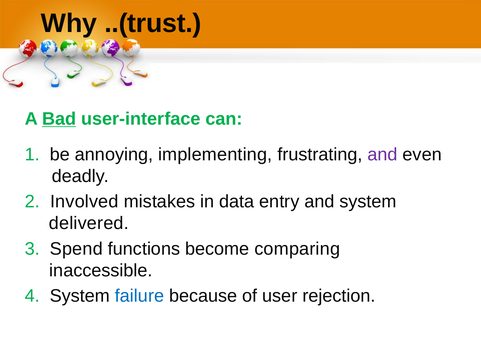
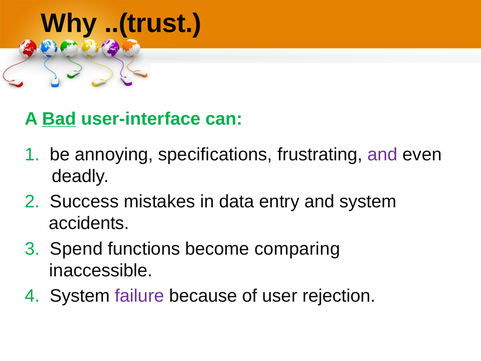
implementing: implementing -> specifications
Involved: Involved -> Success
delivered: delivered -> accidents
failure colour: blue -> purple
